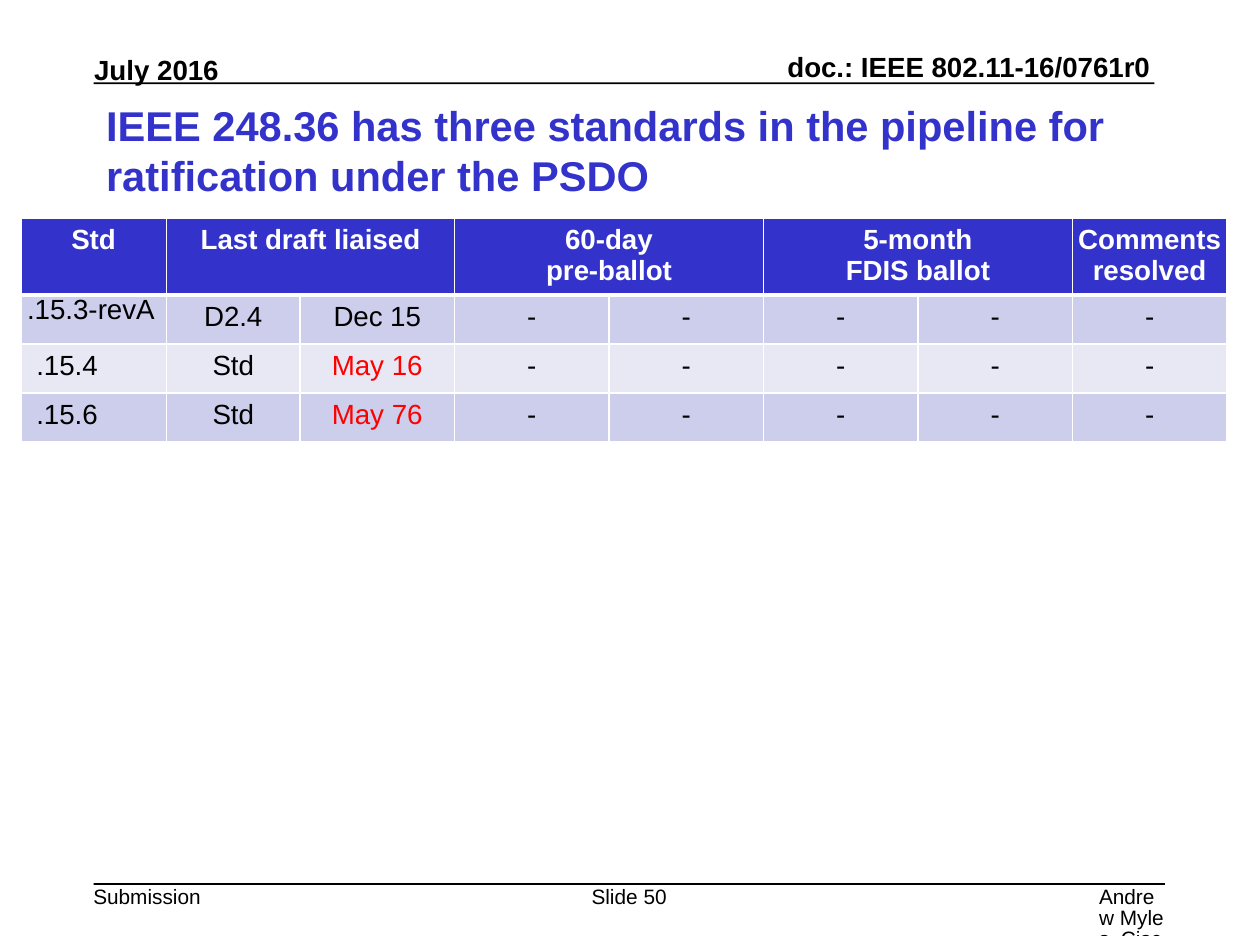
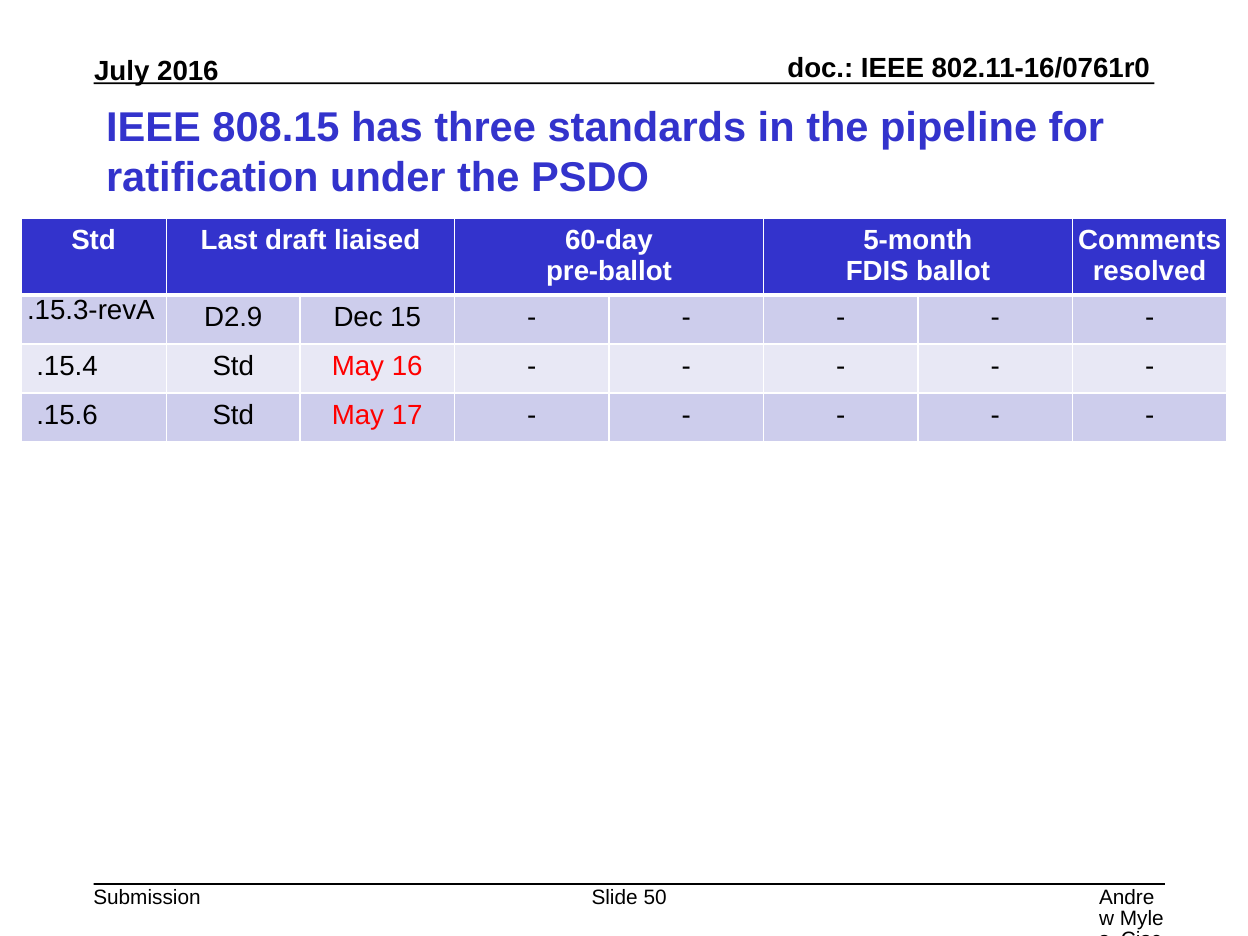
248.36: 248.36 -> 808.15
D2.4: D2.4 -> D2.9
76: 76 -> 17
